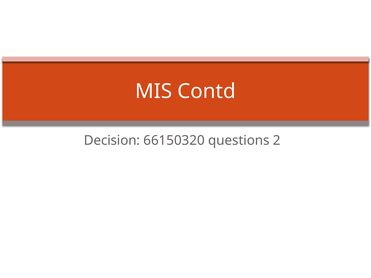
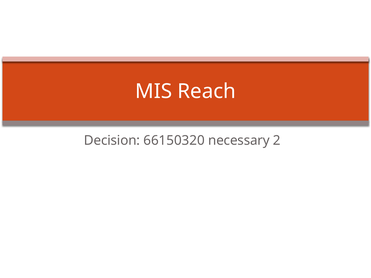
Contd: Contd -> Reach
questions: questions -> necessary
